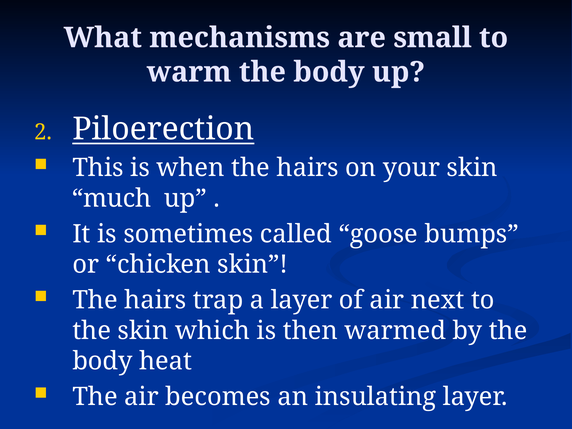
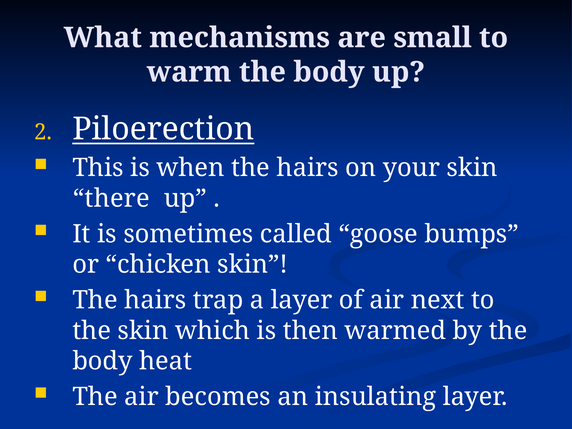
much: much -> there
